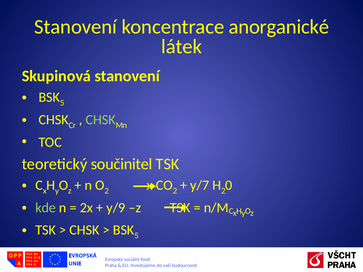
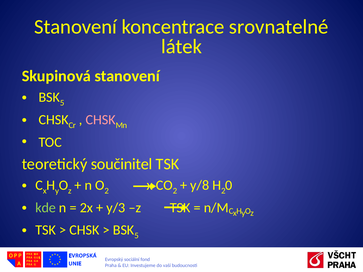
anorganické: anorganické -> srovnatelné
CHSK at (101, 120) colour: light green -> pink
y/7: y/7 -> y/8
y/9: y/9 -> y/3
